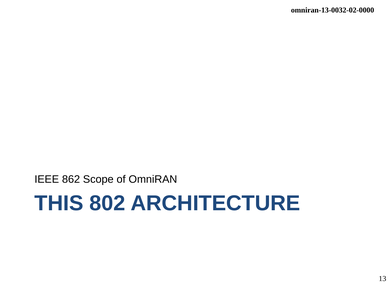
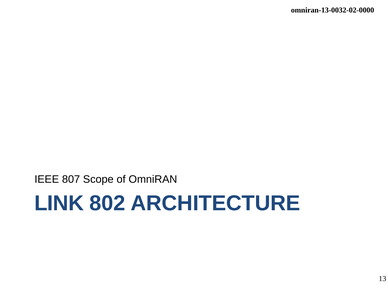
862: 862 -> 807
THIS: THIS -> LINK
